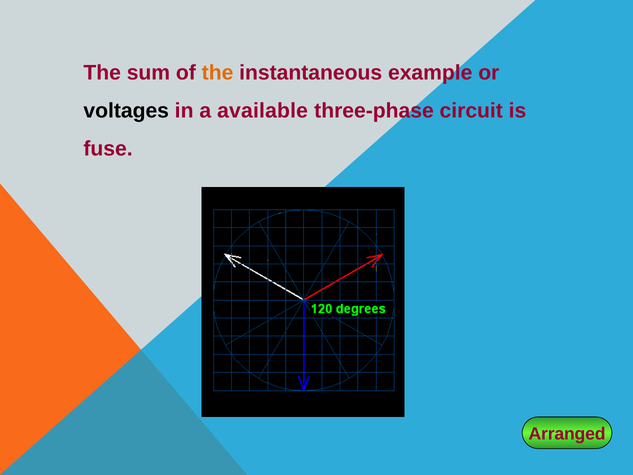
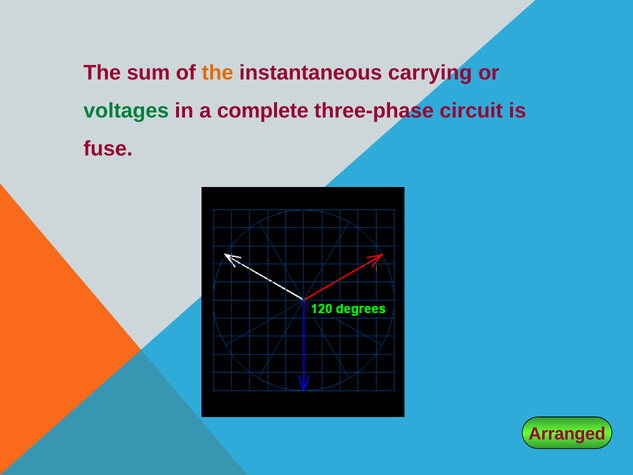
example: example -> carrying
voltages colour: black -> green
available: available -> complete
